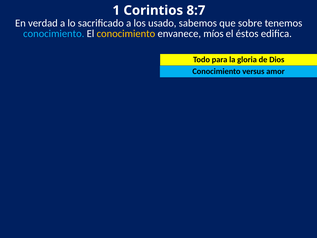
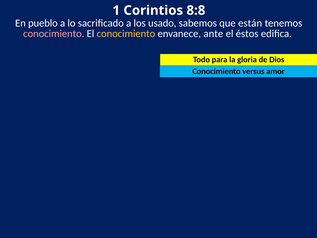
8:7: 8:7 -> 8:8
verdad: verdad -> pueblo
sobre: sobre -> están
conocimiento at (54, 34) colour: light blue -> pink
míos: míos -> ante
